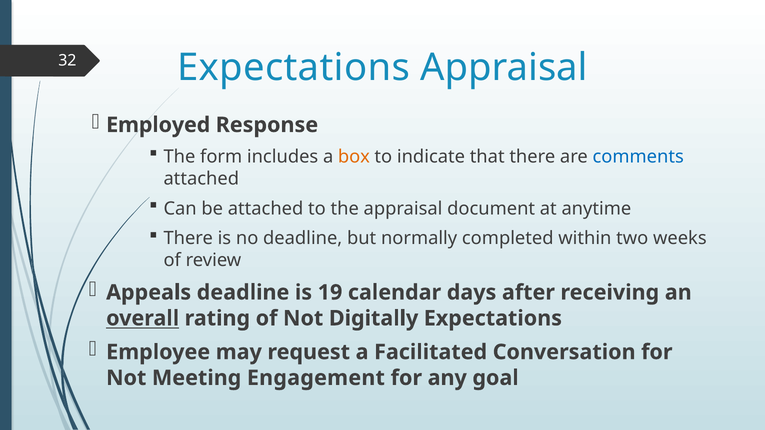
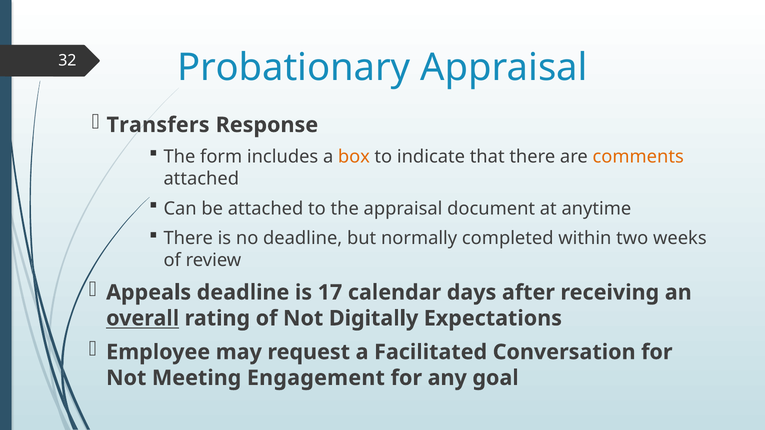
32 Expectations: Expectations -> Probationary
Employed: Employed -> Transfers
comments colour: blue -> orange
19: 19 -> 17
